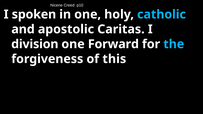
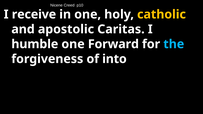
spoken: spoken -> receive
catholic colour: light blue -> yellow
division: division -> humble
this: this -> into
